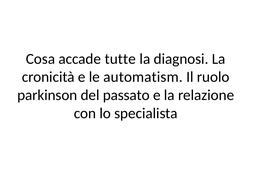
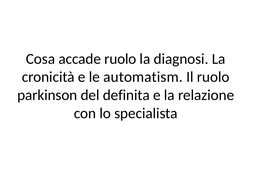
accade tutte: tutte -> ruolo
passato: passato -> definita
